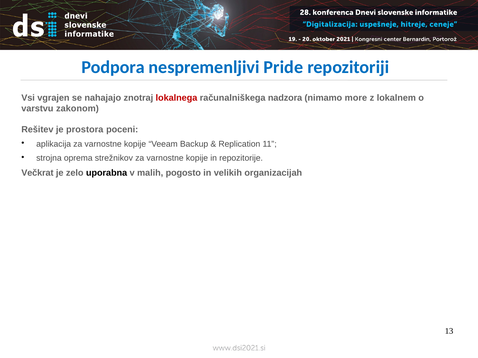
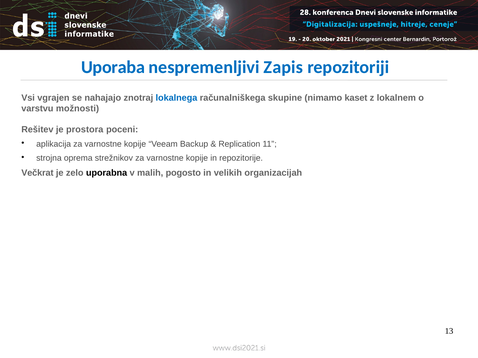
Podpora: Podpora -> Uporaba
Pride: Pride -> Zapis
lokalnega colour: red -> blue
nadzora: nadzora -> skupine
more: more -> kaset
zakonom: zakonom -> možnosti
